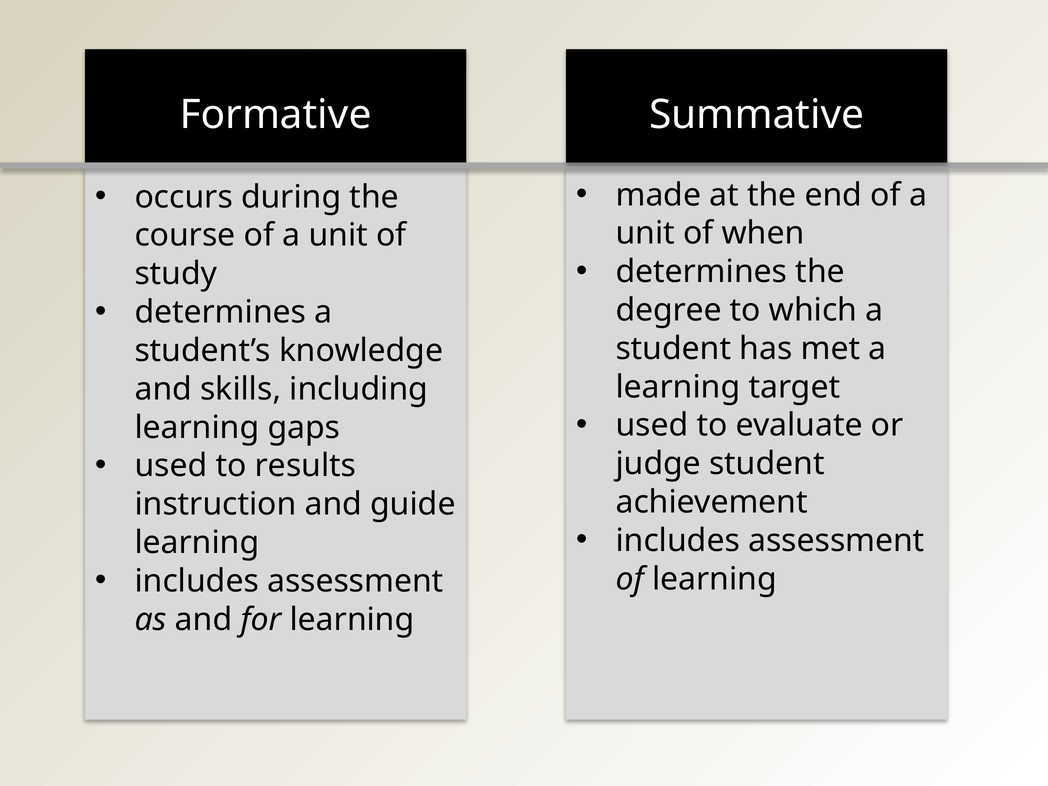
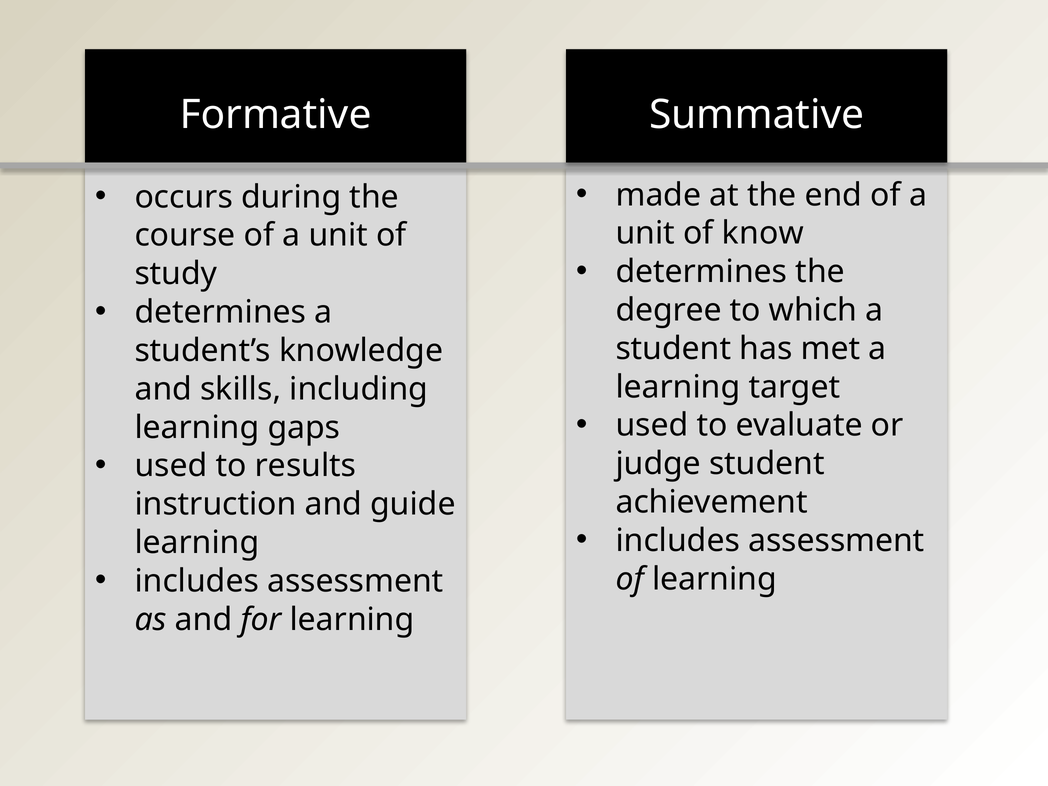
when: when -> know
